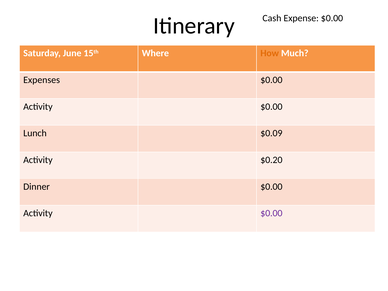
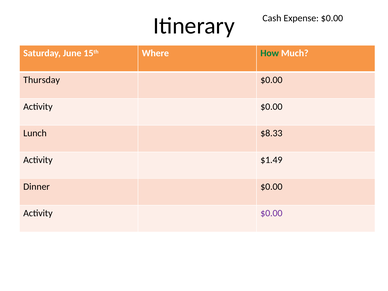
How colour: orange -> green
Expenses: Expenses -> Thursday
$0.09: $0.09 -> $8.33
$0.20: $0.20 -> $1.49
